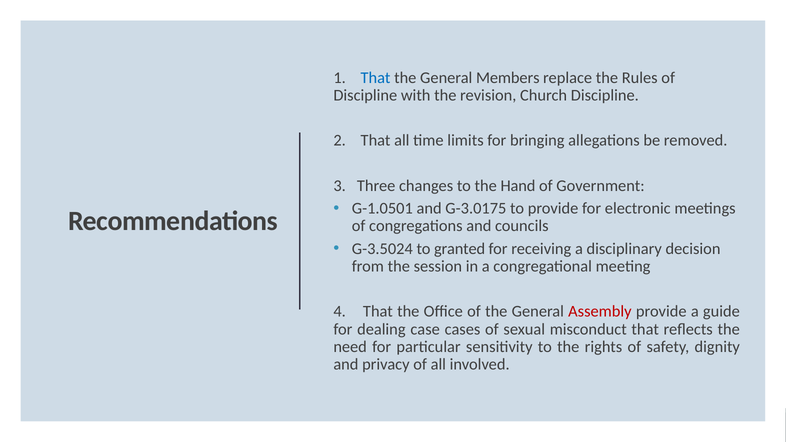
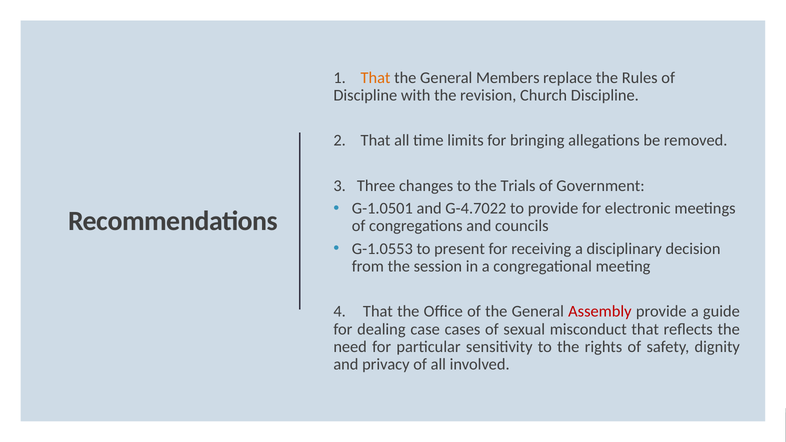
That at (376, 78) colour: blue -> orange
Hand: Hand -> Trials
G-3.0175: G-3.0175 -> G-4.7022
G-3.5024: G-3.5024 -> G-1.0553
granted: granted -> present
